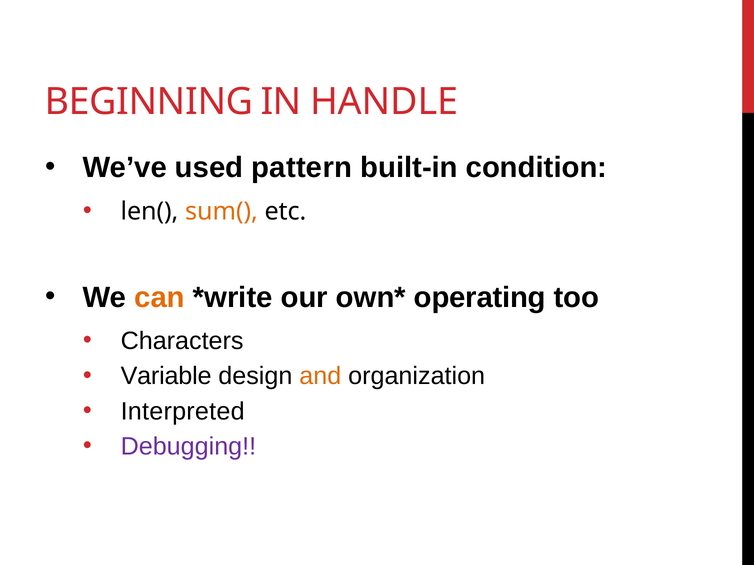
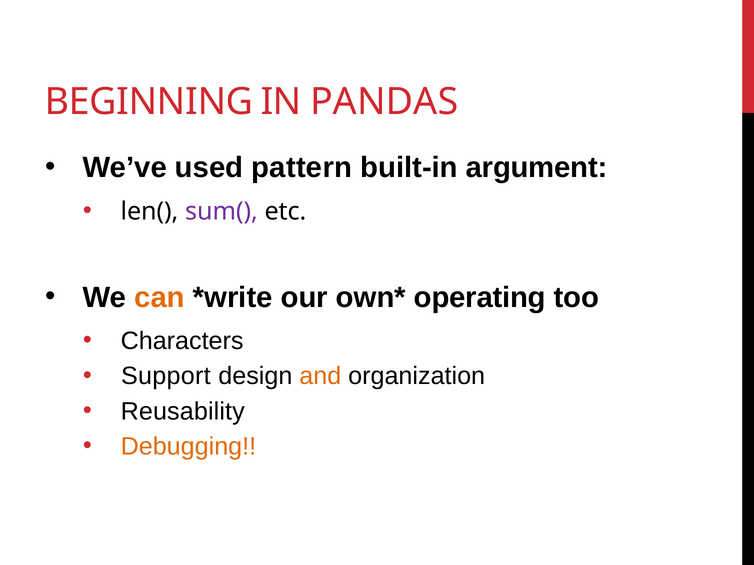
HANDLE: HANDLE -> PANDAS
condition: condition -> argument
sum( colour: orange -> purple
Variable: Variable -> Support
Interpreted: Interpreted -> Reusability
Debugging colour: purple -> orange
